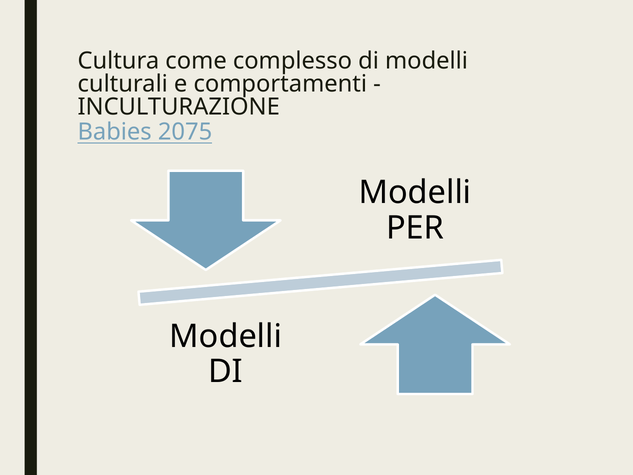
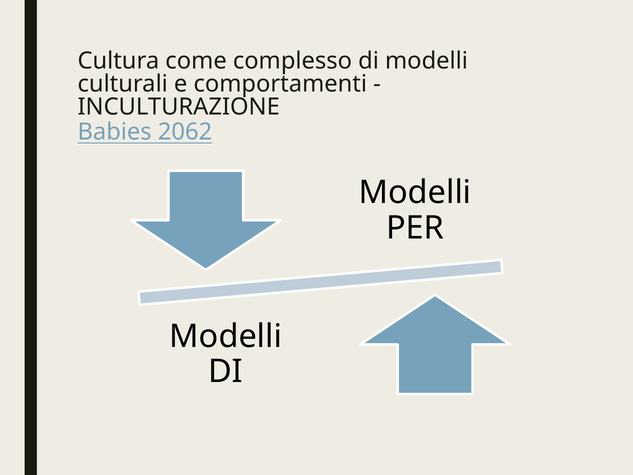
2075: 2075 -> 2062
